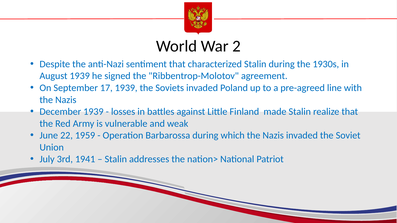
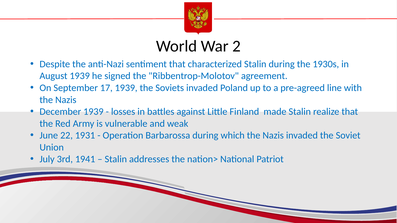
1959: 1959 -> 1931
